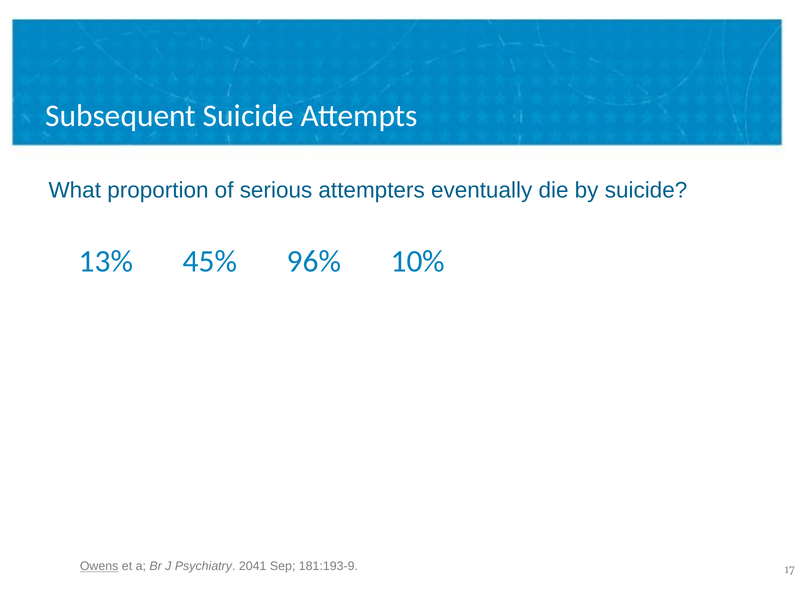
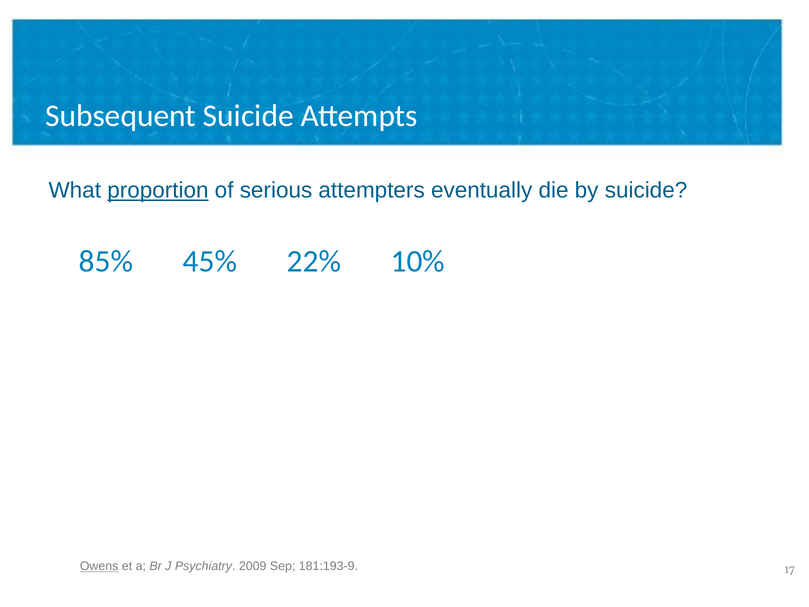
proportion underline: none -> present
13%: 13% -> 85%
96%: 96% -> 22%
2041: 2041 -> 2009
